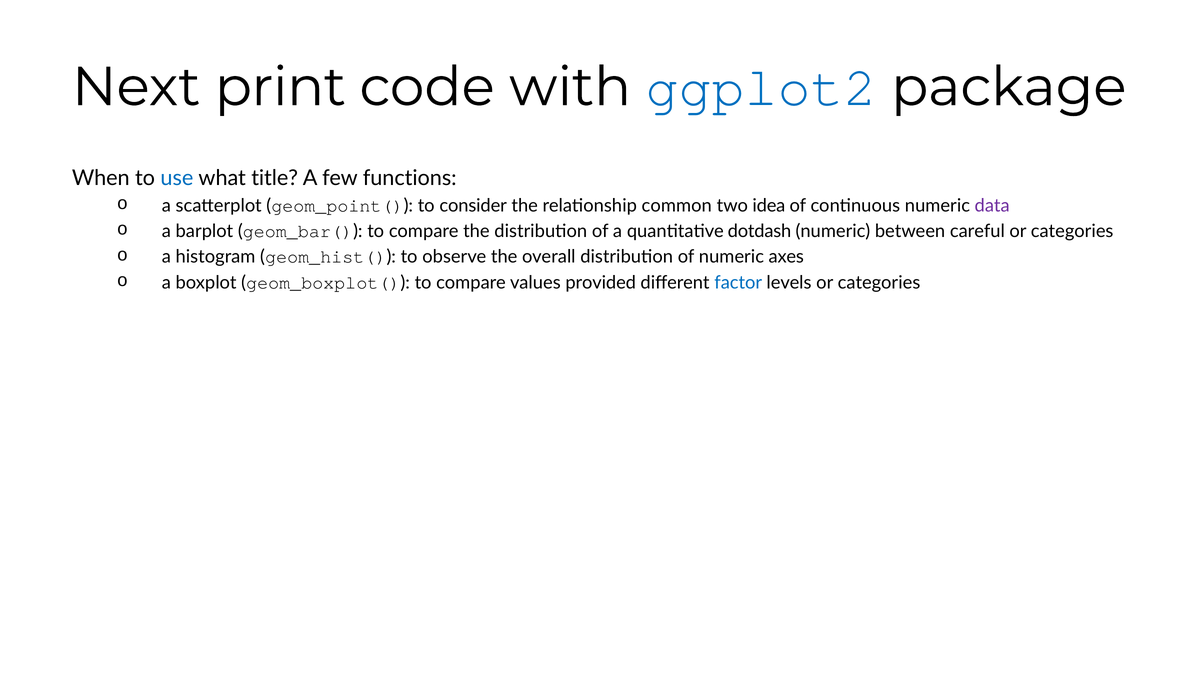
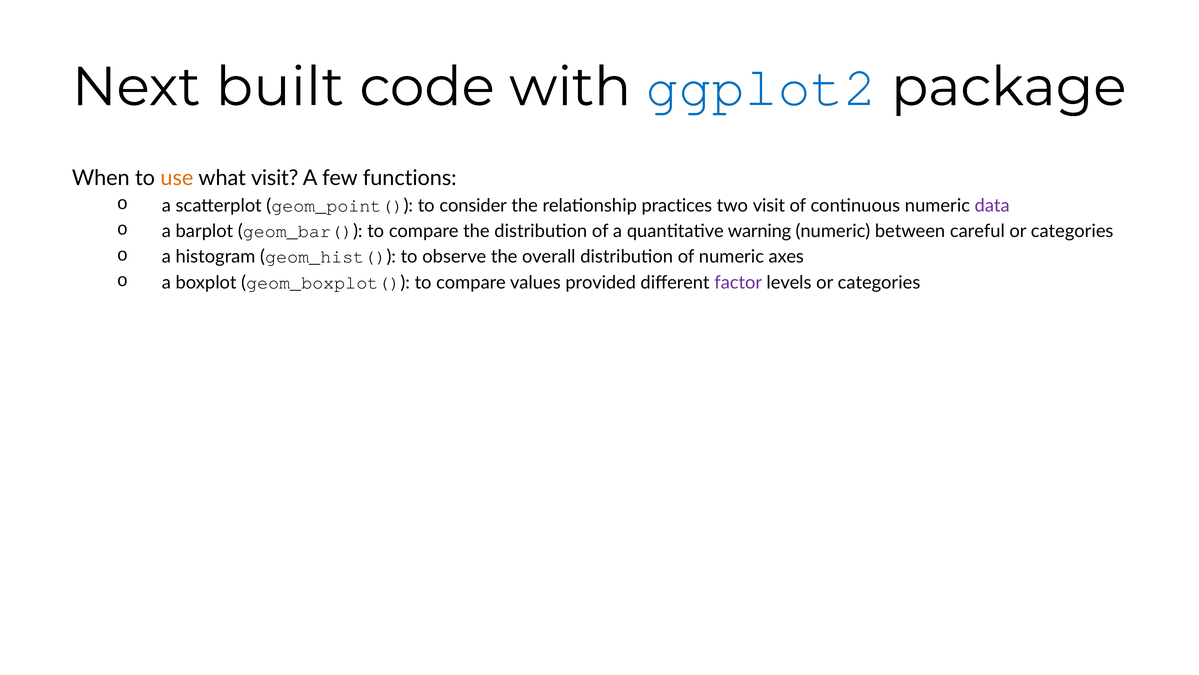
print: print -> built
use colour: blue -> orange
what title: title -> visit
common: common -> practices
two idea: idea -> visit
dotdash: dotdash -> warning
factor colour: blue -> purple
